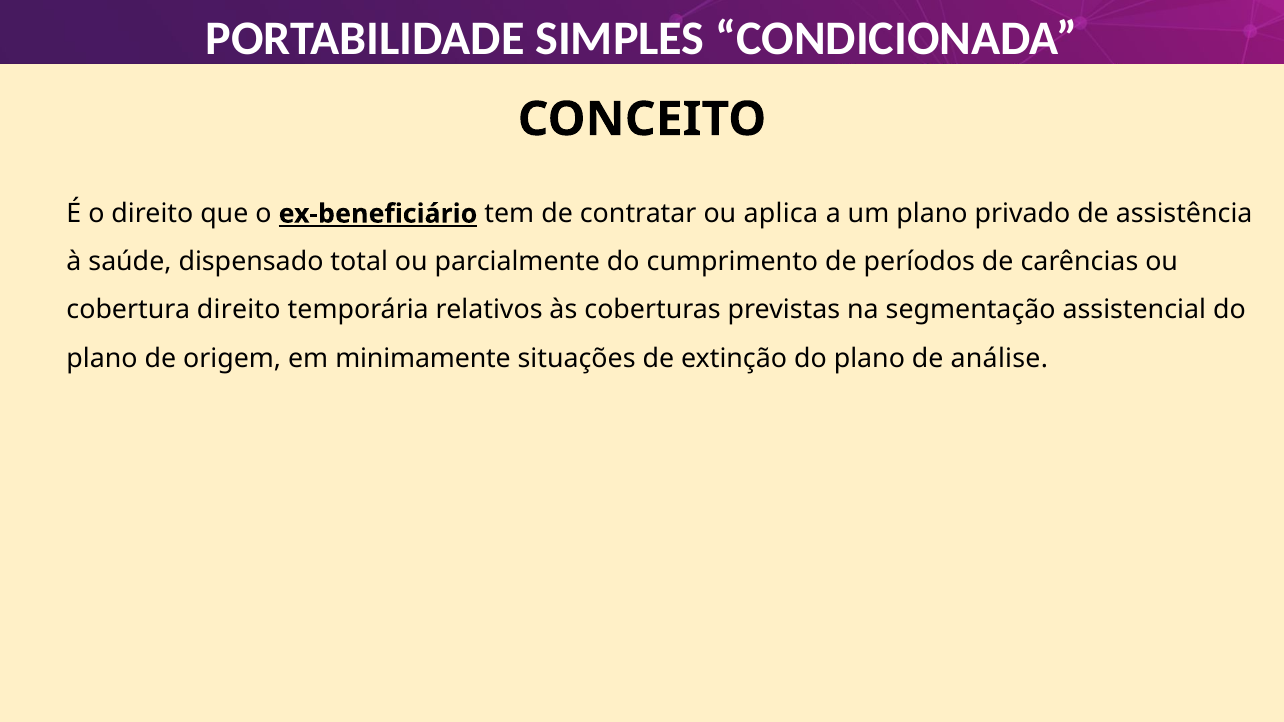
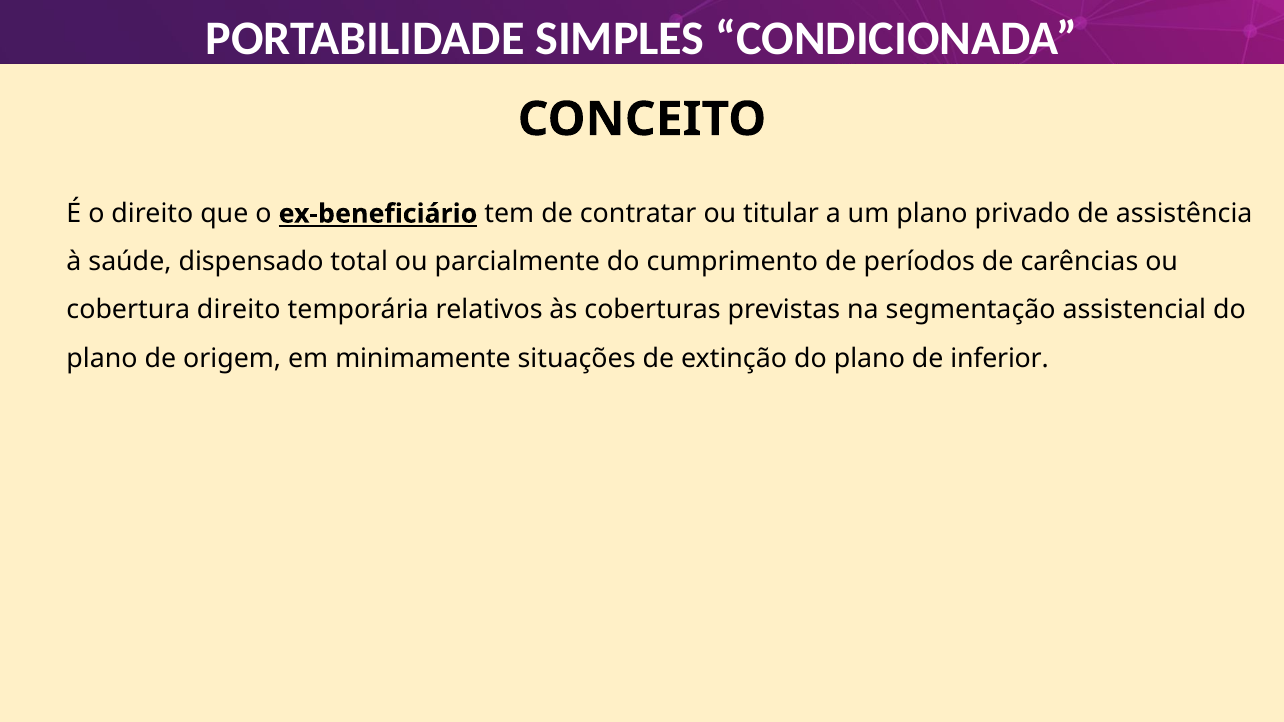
aplica: aplica -> titular
análise: análise -> inferior
